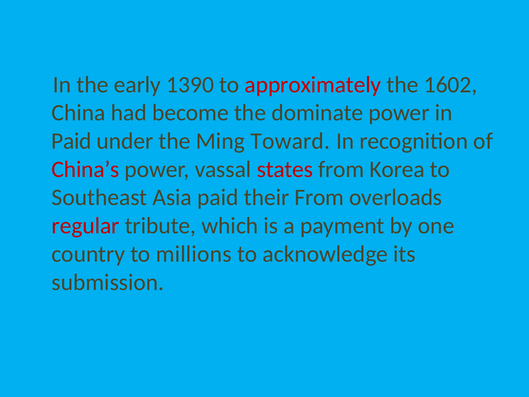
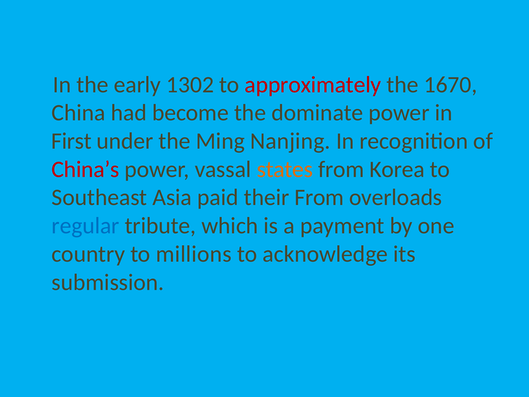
1390: 1390 -> 1302
1602: 1602 -> 1670
Paid at (71, 141): Paid -> First
Toward: Toward -> Nanjing
states colour: red -> orange
regular colour: red -> blue
